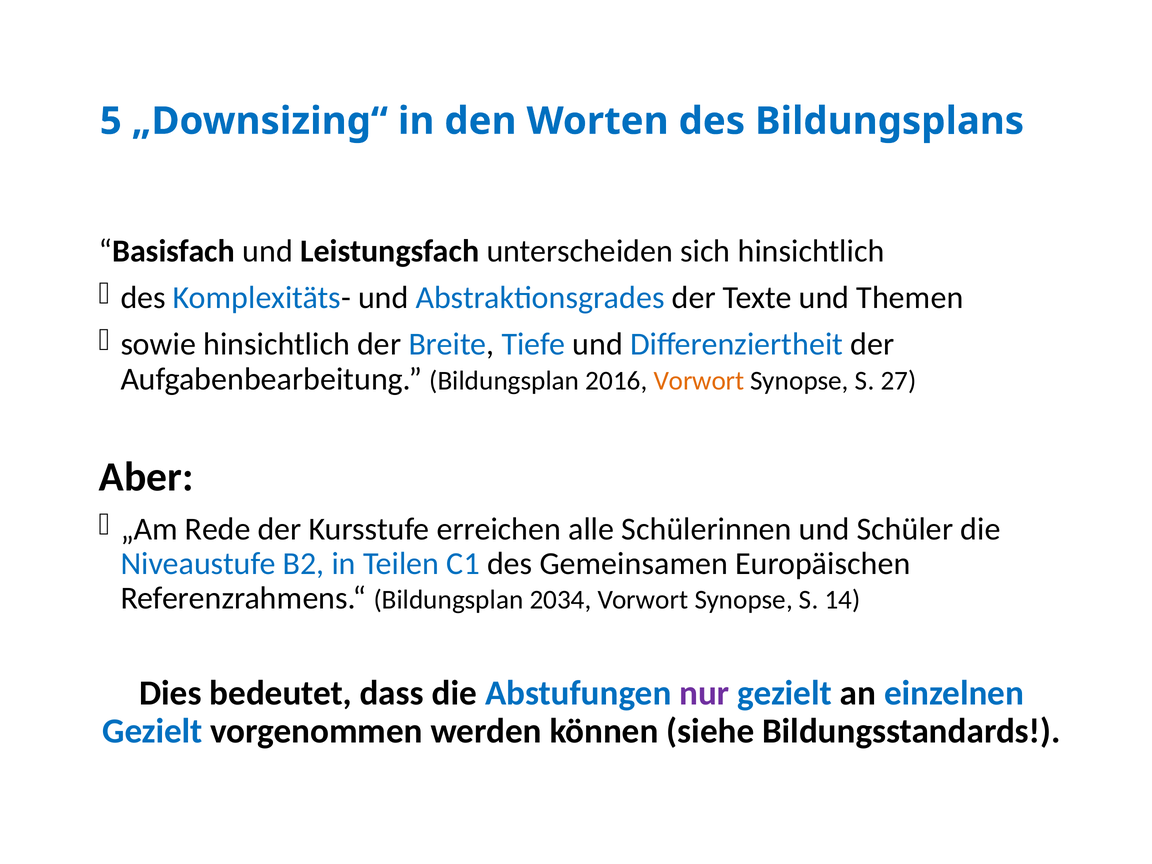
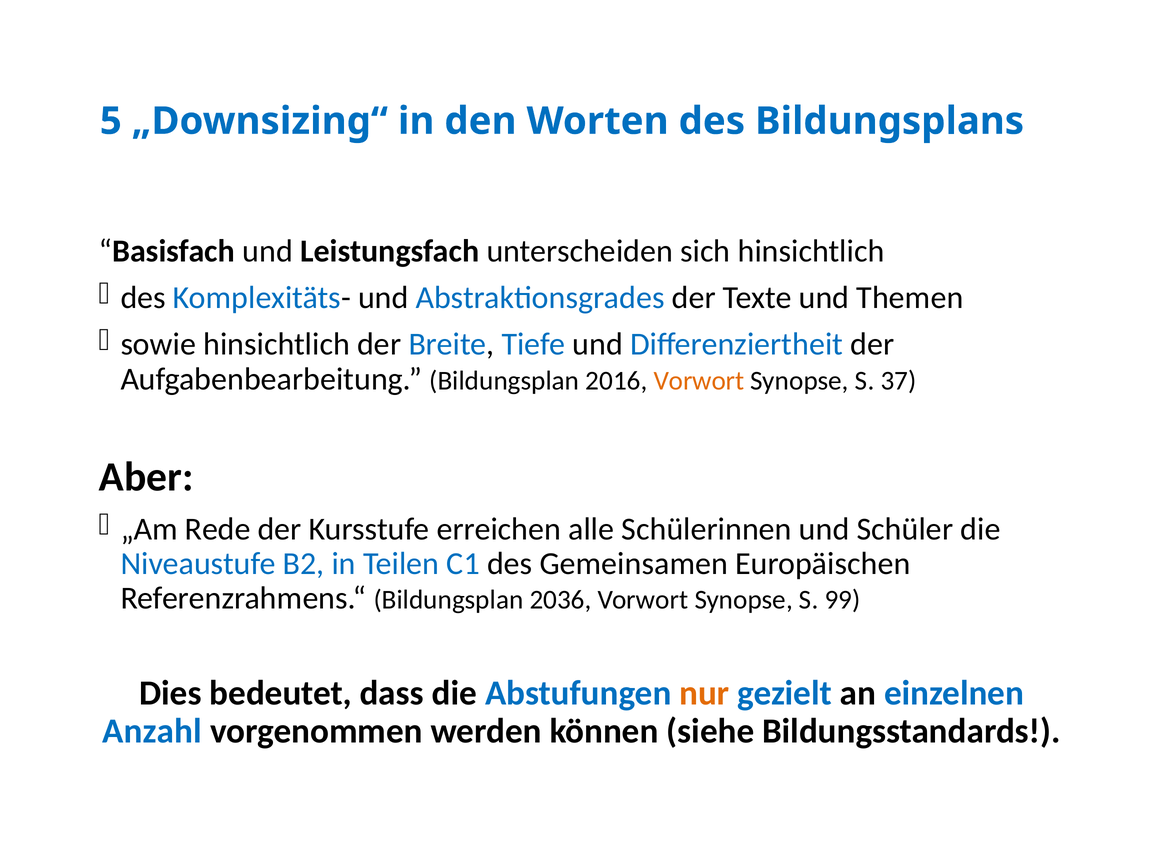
27: 27 -> 37
2034: 2034 -> 2036
14: 14 -> 99
nur colour: purple -> orange
Gezielt at (152, 731): Gezielt -> Anzahl
